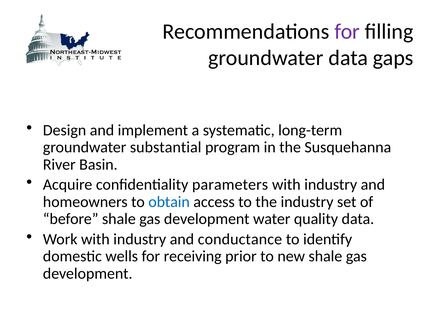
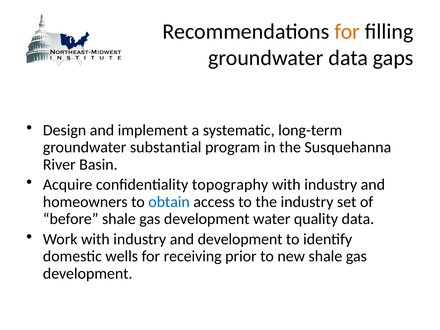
for at (347, 32) colour: purple -> orange
parameters: parameters -> topography
and conductance: conductance -> development
